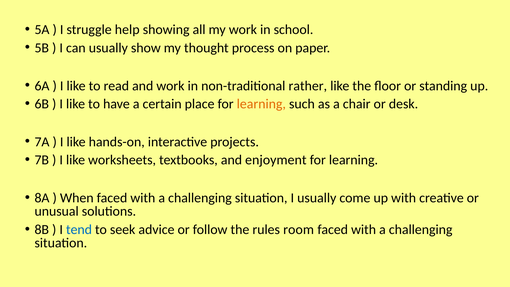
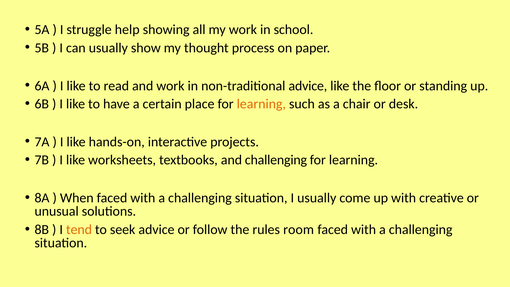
non-traditional rather: rather -> advice
and enjoyment: enjoyment -> challenging
tend colour: blue -> orange
